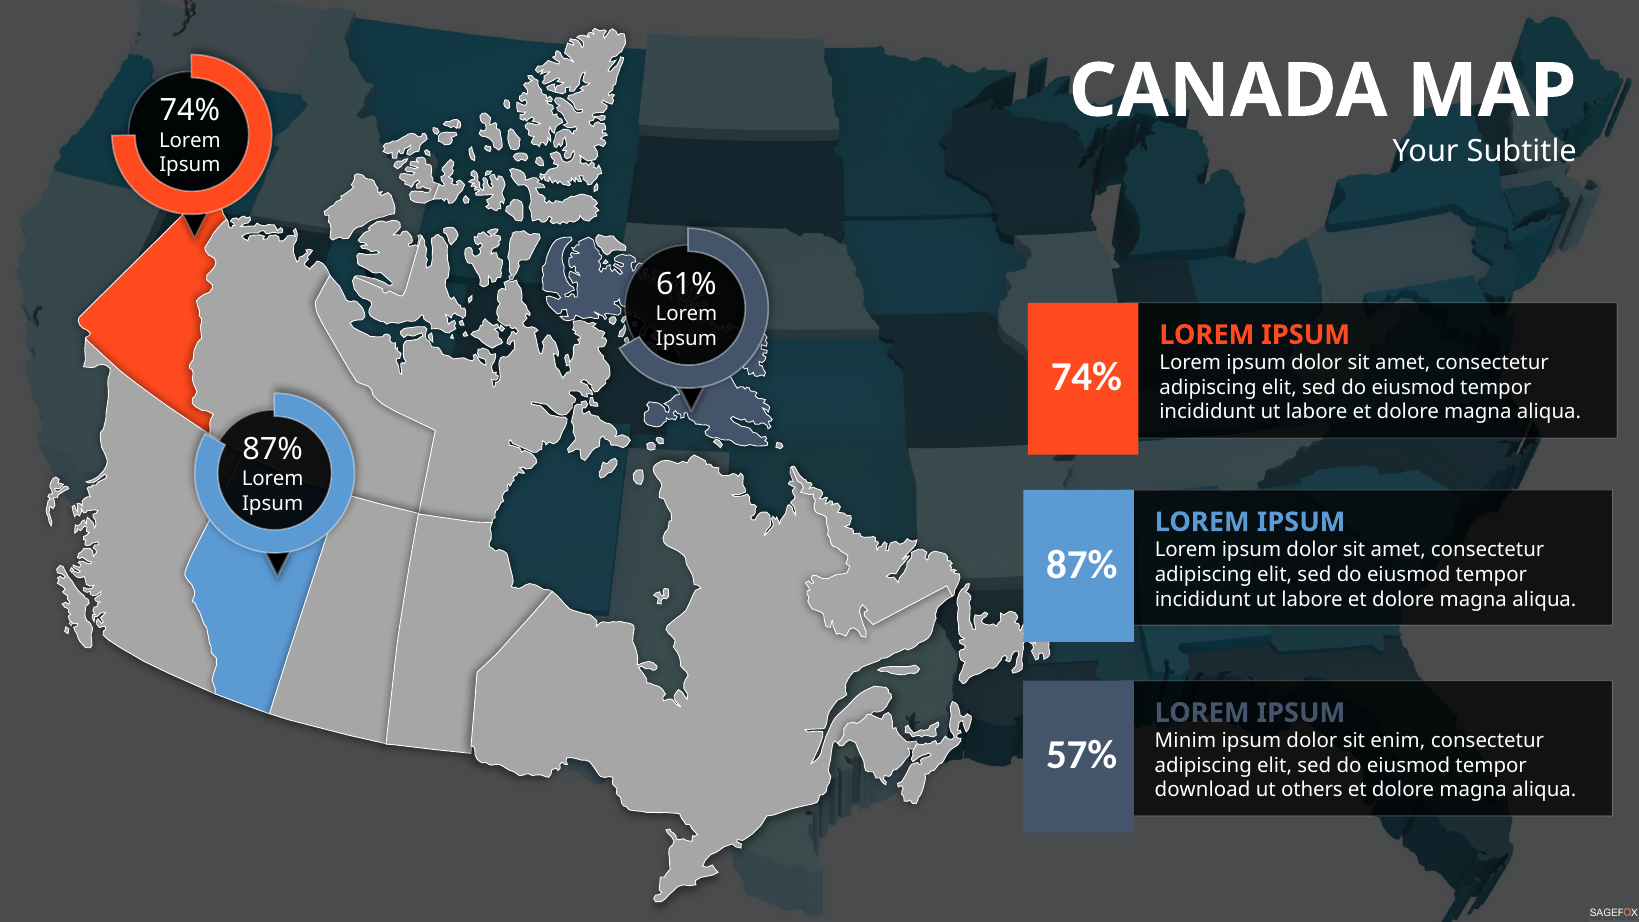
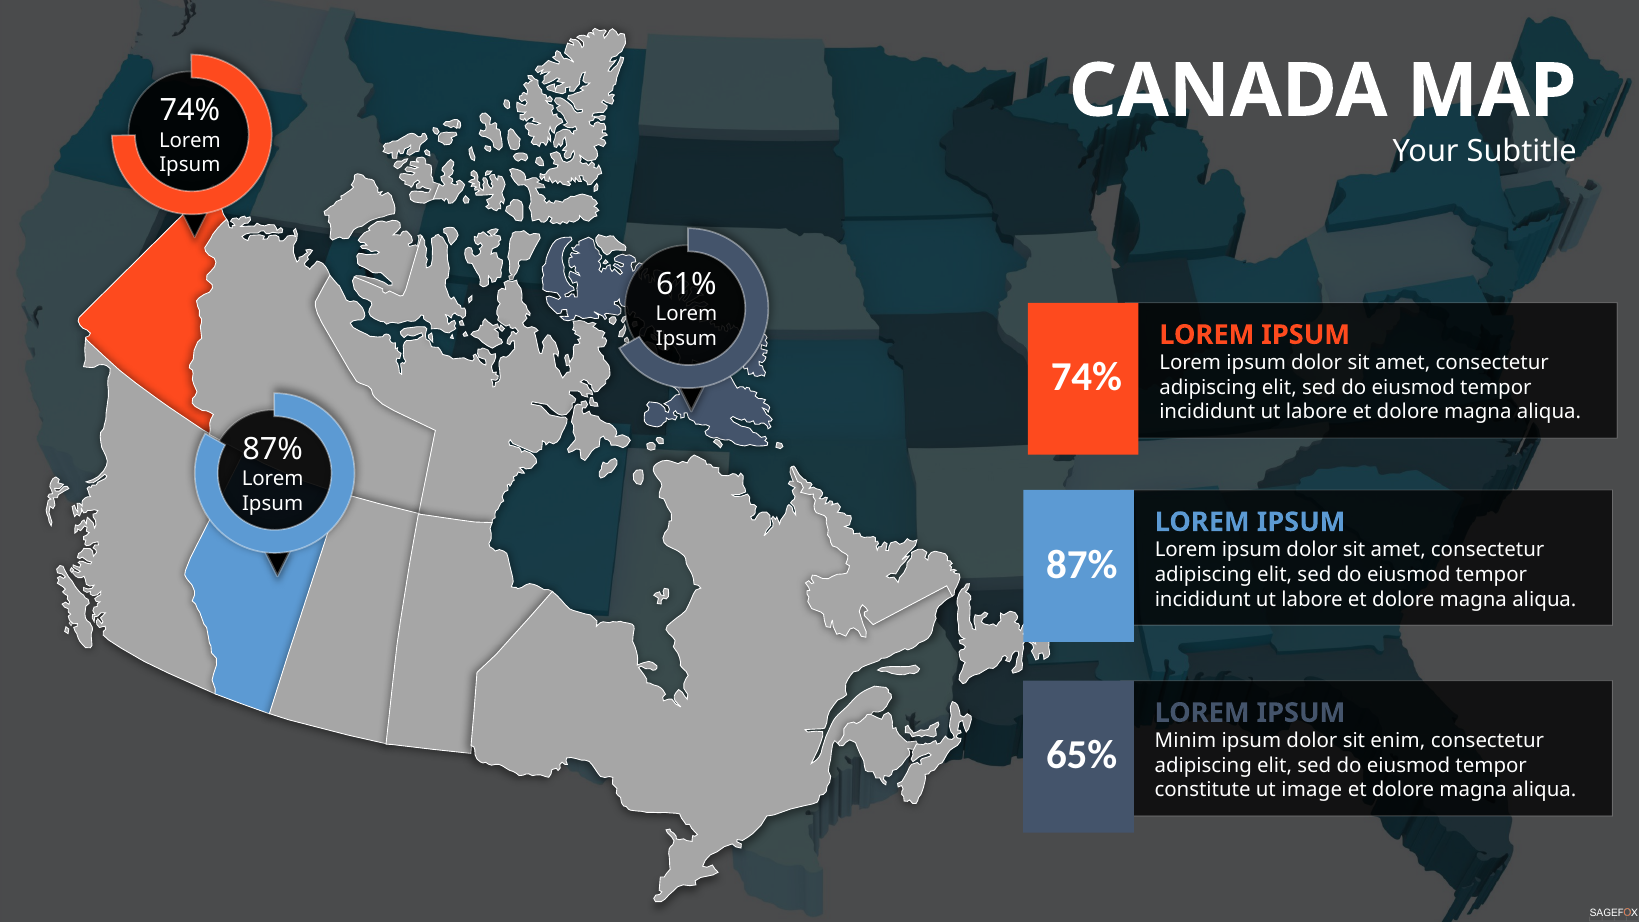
57%: 57% -> 65%
download: download -> constitute
others: others -> image
